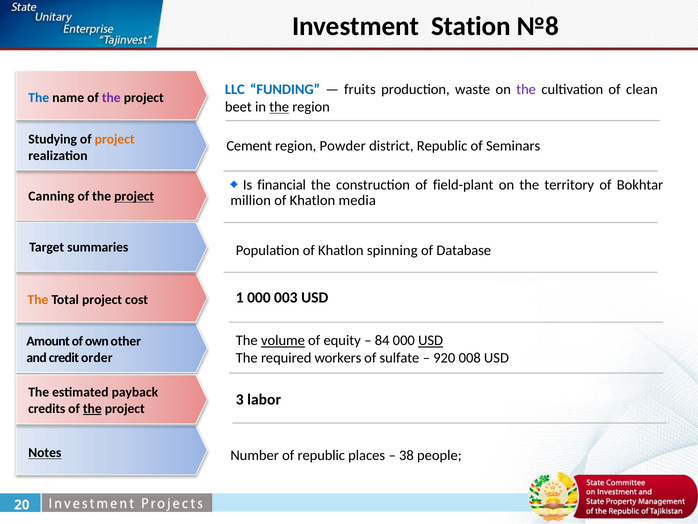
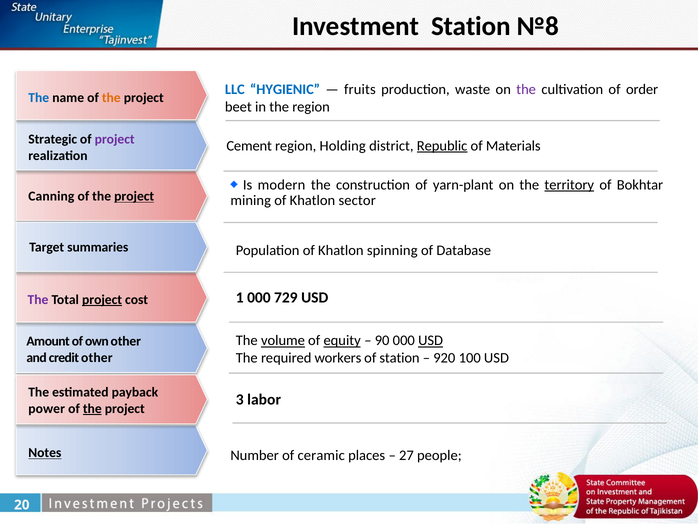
FUNDING: FUNDING -> HYGIENIC
clean: clean -> order
the at (111, 98) colour: purple -> orange
the at (279, 107) underline: present -> none
Studying: Studying -> Strategic
project at (115, 139) colour: orange -> purple
Powder: Powder -> Holding
Republic at (442, 146) underline: none -> present
Seminars: Seminars -> Materials
financial: financial -> modern
field-plant: field-plant -> yarn-plant
territory underline: none -> present
million: million -> mining
media: media -> sector
003: 003 -> 729
The at (38, 299) colour: orange -> purple
project at (102, 299) underline: none -> present
equity underline: none -> present
84: 84 -> 90
of sulfate: sulfate -> station
008: 008 -> 100
credit order: order -> other
credits: credits -> power
of republic: republic -> ceramic
38: 38 -> 27
